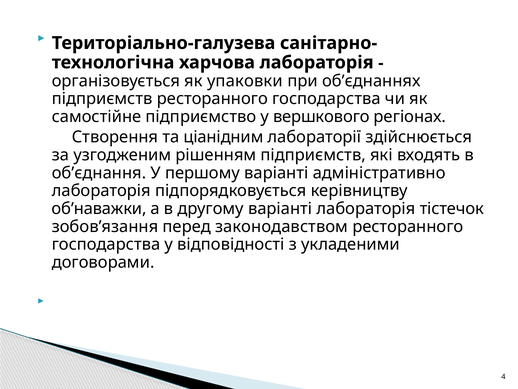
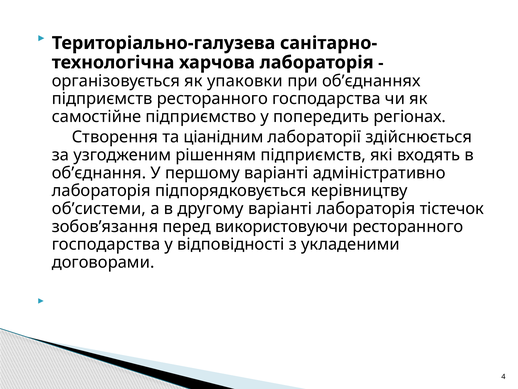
вершкового: вершкового -> попередить
об’наважки: об’наважки -> об’системи
законодавством: законодавством -> використовуючи
